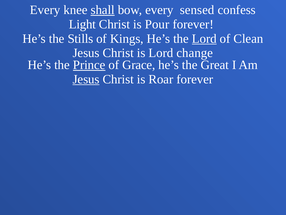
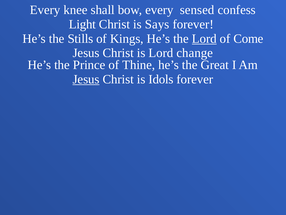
shall underline: present -> none
Pour: Pour -> Says
Clean: Clean -> Come
Prince underline: present -> none
Grace: Grace -> Thine
Roar: Roar -> Idols
